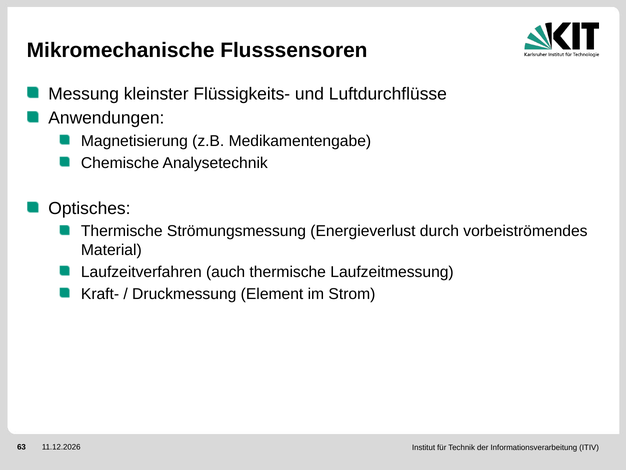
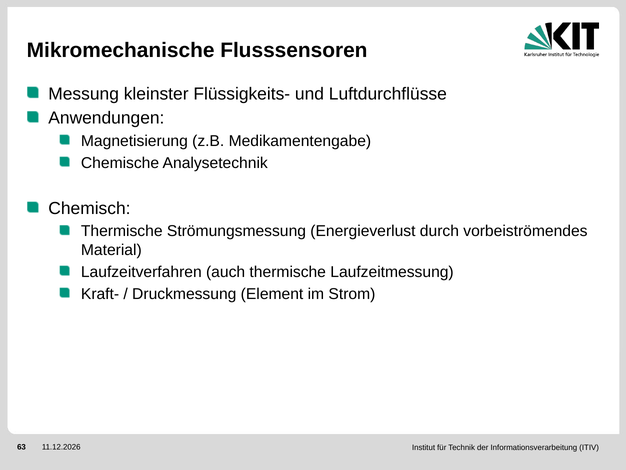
Optisches: Optisches -> Chemisch
